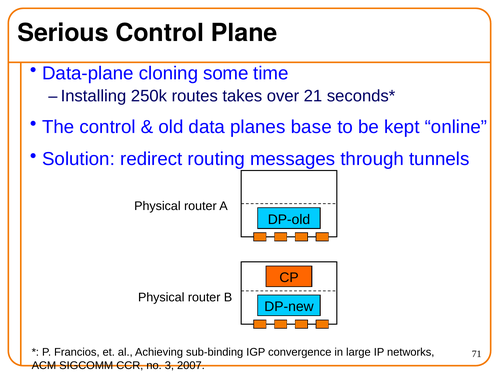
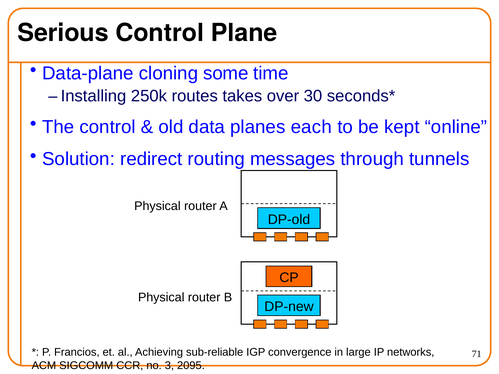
21: 21 -> 30
base: base -> each
sub-binding: sub-binding -> sub-reliable
2007: 2007 -> 2095
